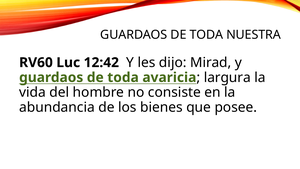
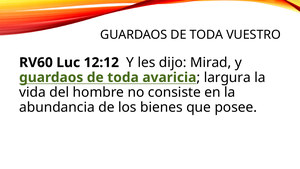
NUESTRA: NUESTRA -> VUESTRO
12:42: 12:42 -> 12:12
